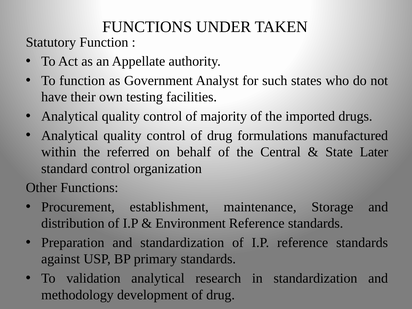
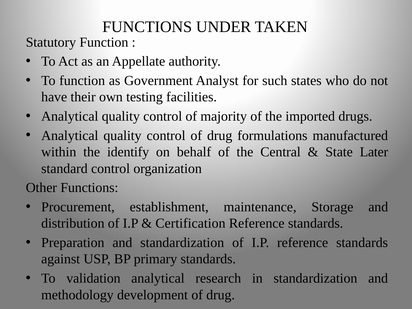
referred: referred -> identify
Environment: Environment -> Certification
